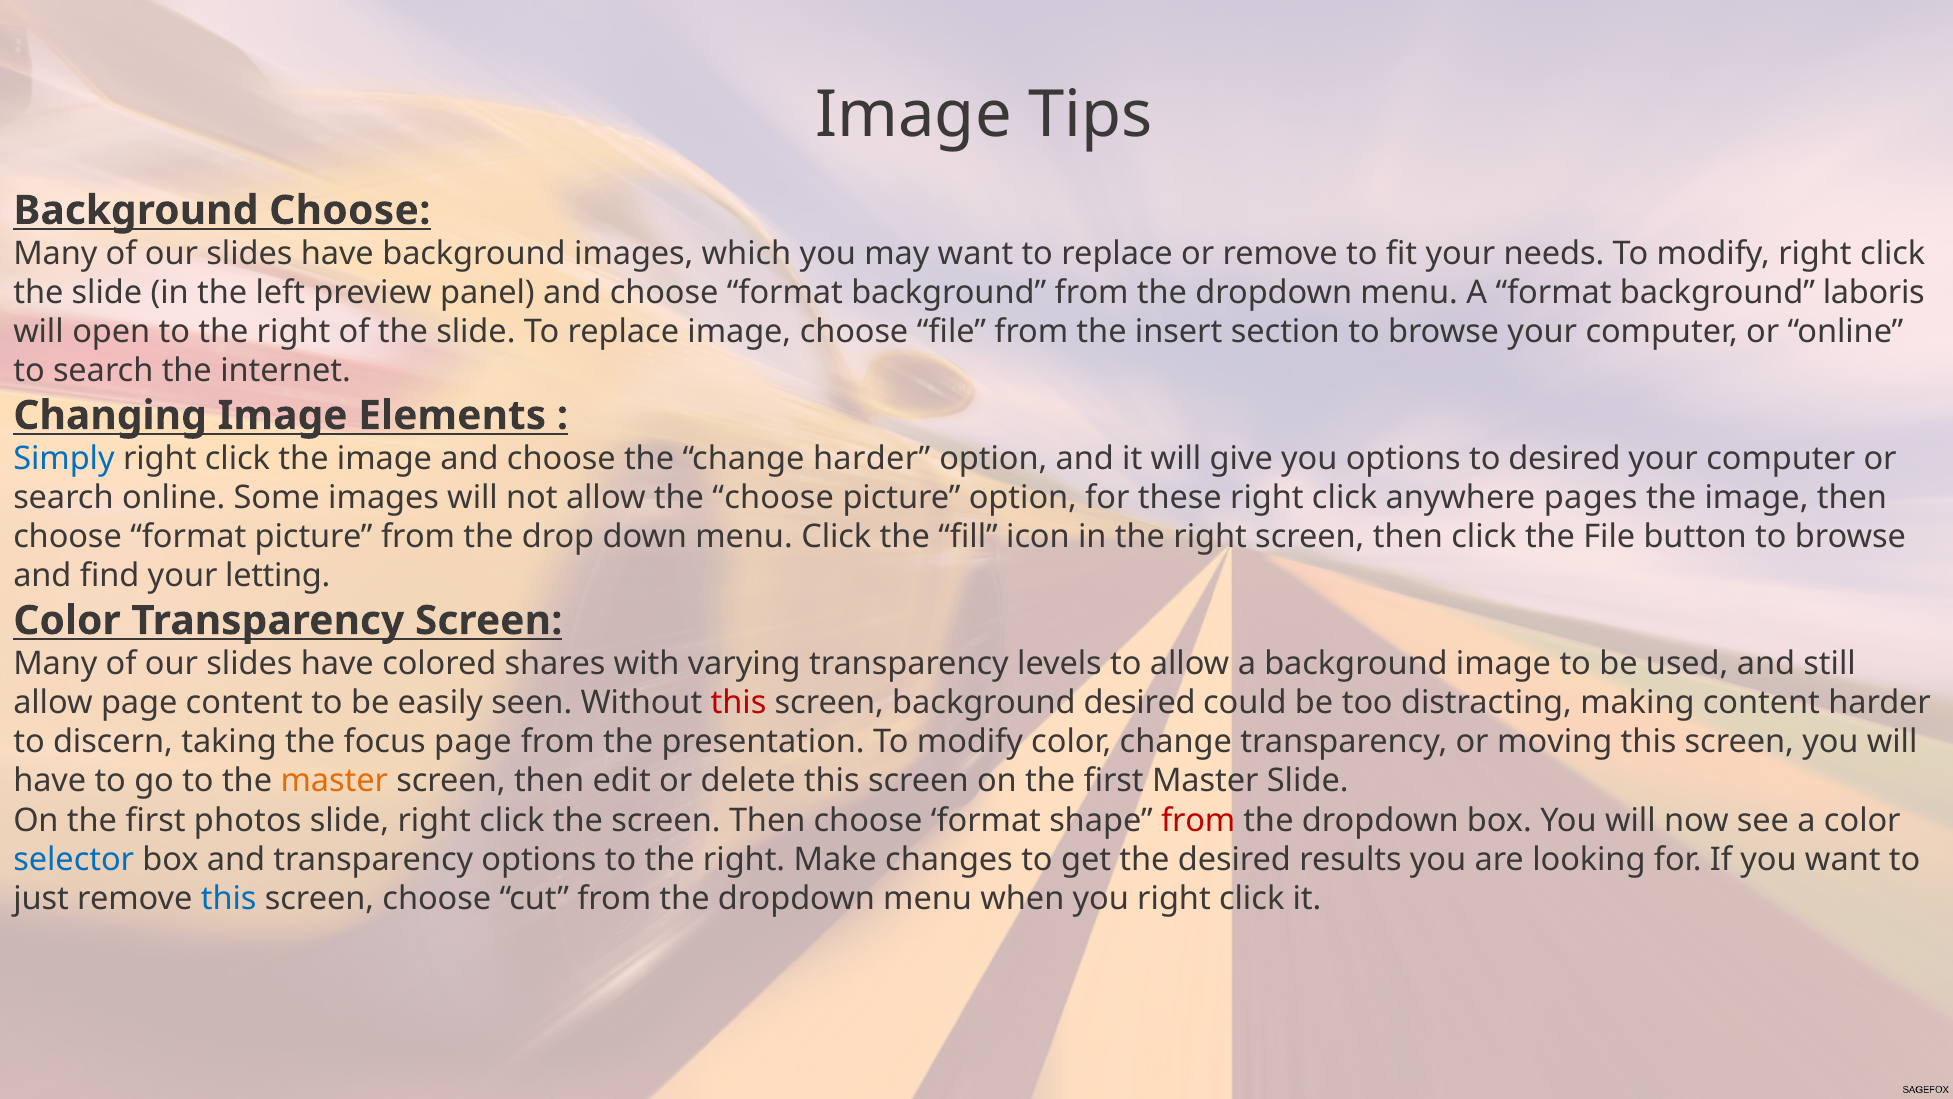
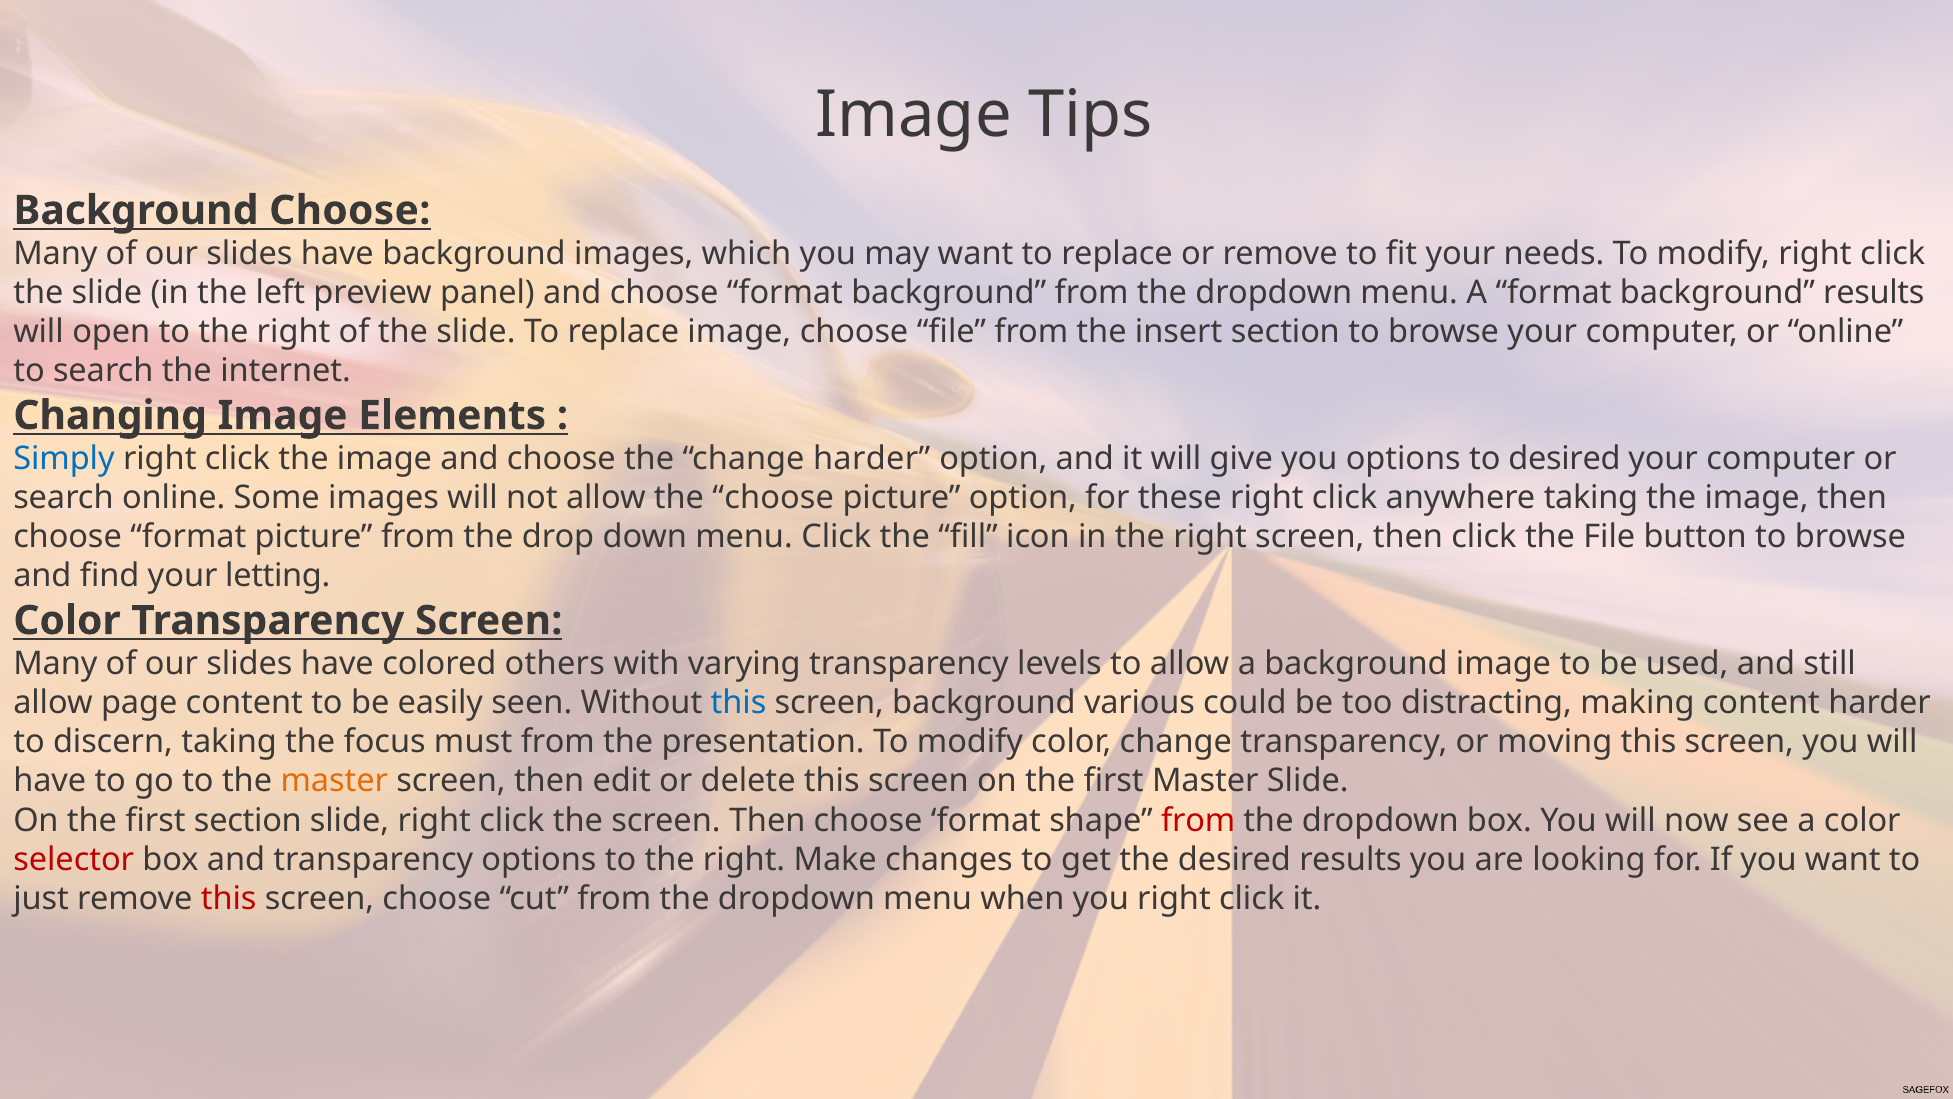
background laboris: laboris -> results
anywhere pages: pages -> taking
shares: shares -> others
this at (738, 703) colour: red -> blue
background desired: desired -> various
focus page: page -> must
first photos: photos -> section
selector colour: blue -> red
this at (229, 898) colour: blue -> red
